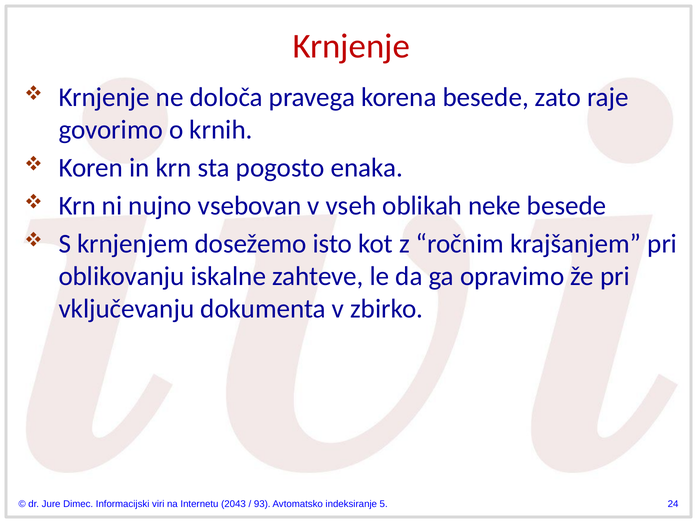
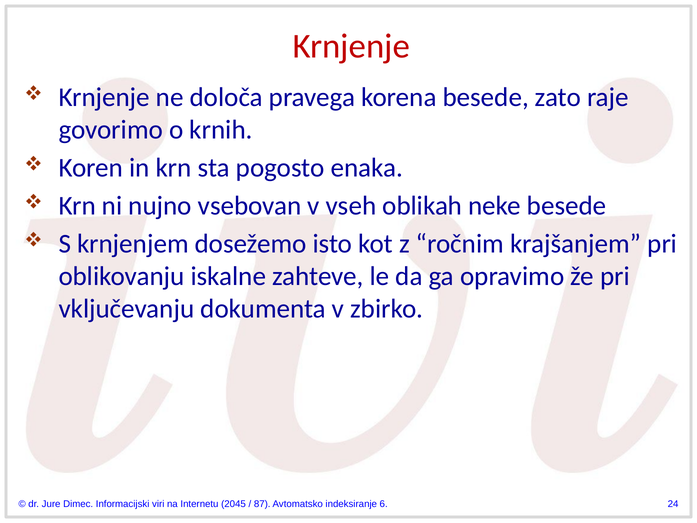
2043: 2043 -> 2045
93: 93 -> 87
5: 5 -> 6
